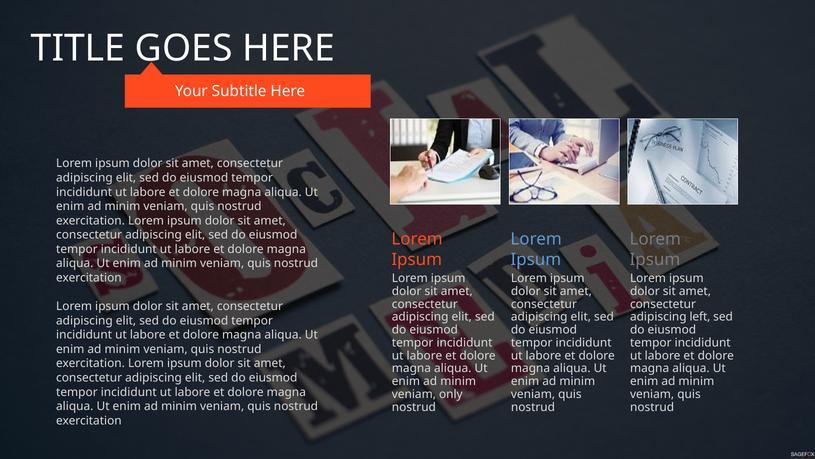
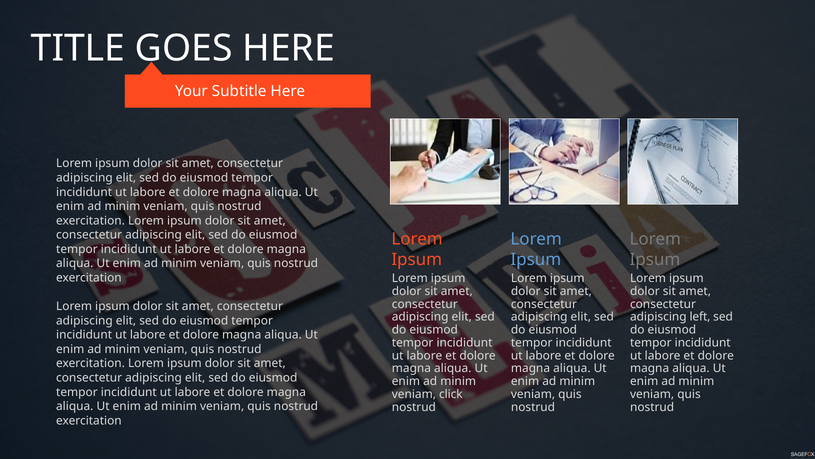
only: only -> click
